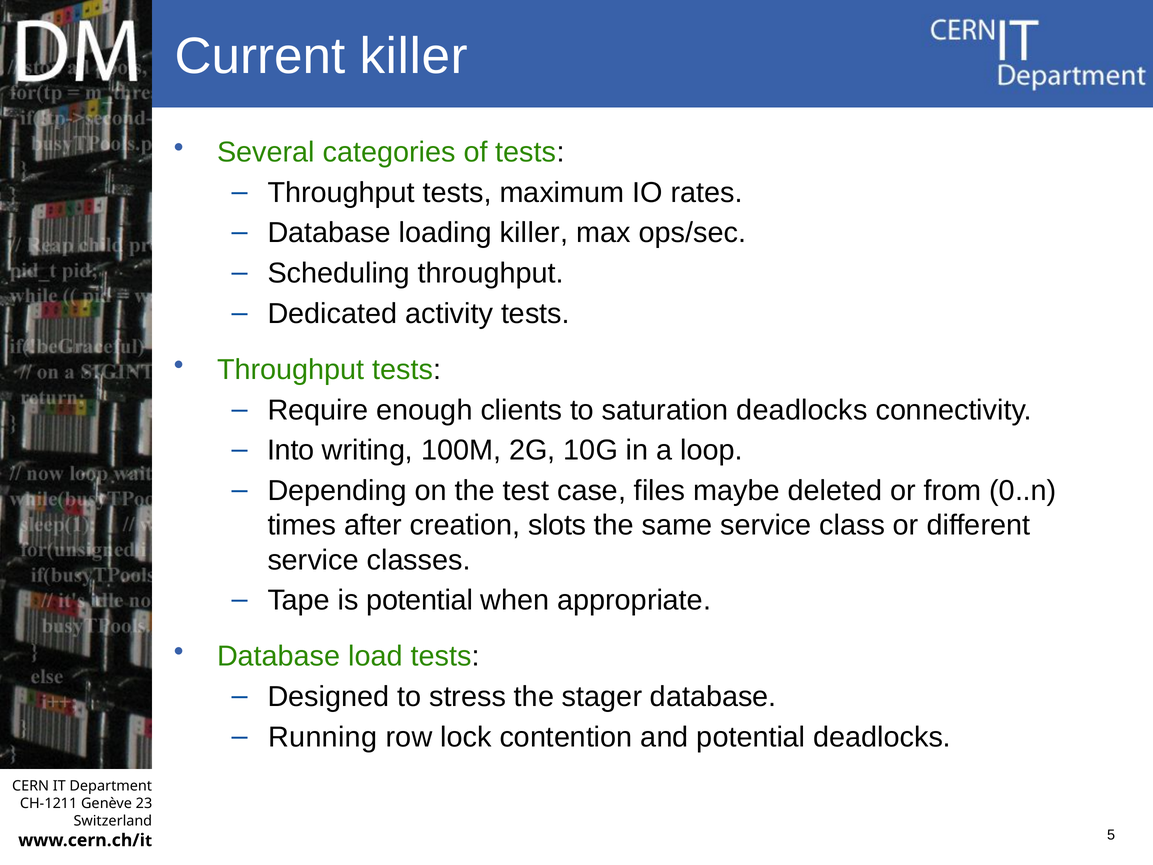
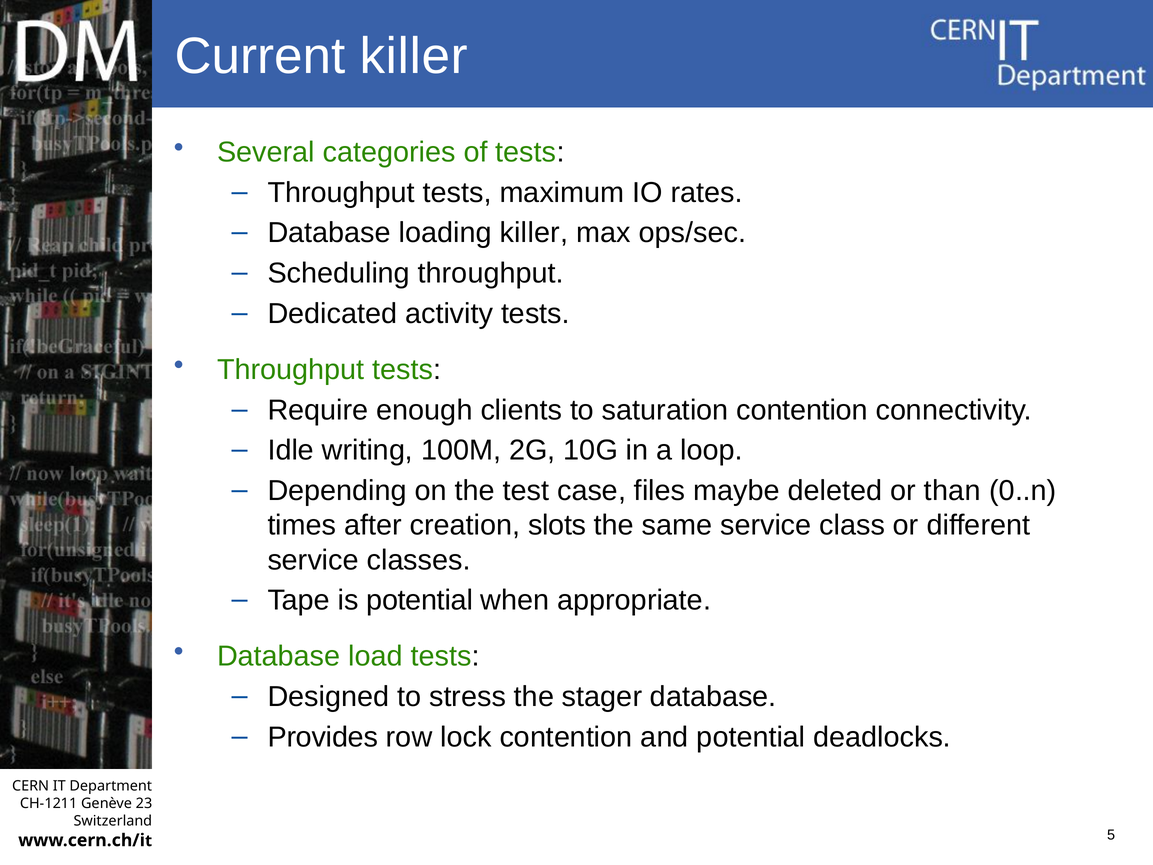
saturation deadlocks: deadlocks -> contention
Into: Into -> Idle
from: from -> than
Running: Running -> Provides
